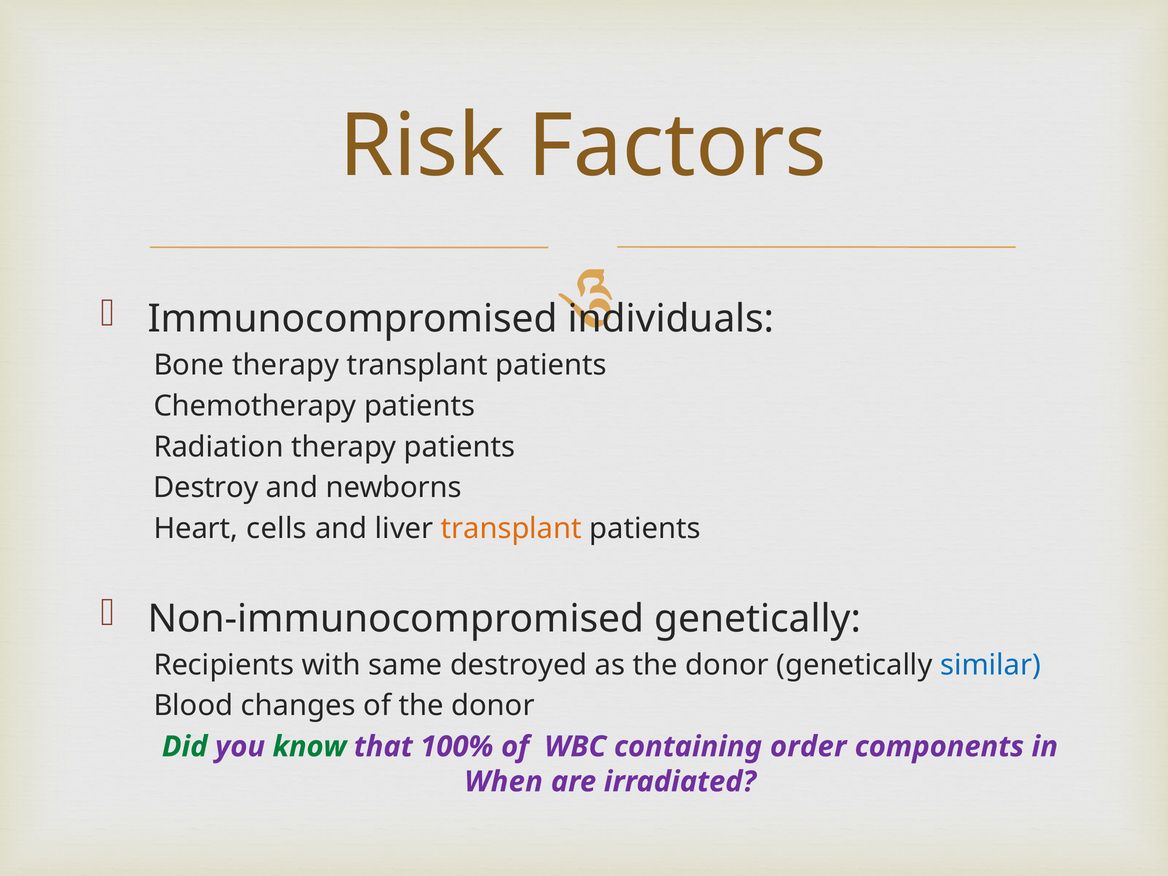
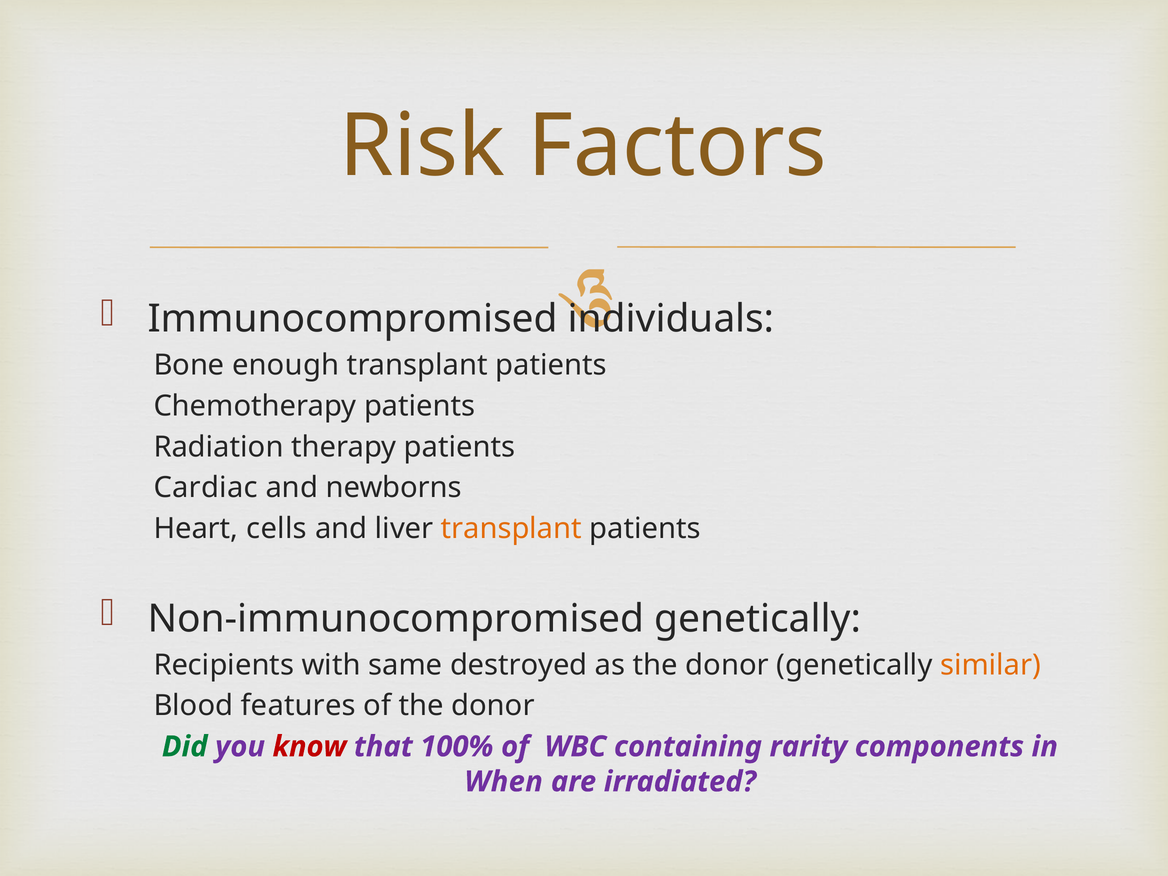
Bone therapy: therapy -> enough
Destroy: Destroy -> Cardiac
similar colour: blue -> orange
changes: changes -> features
know colour: green -> red
order: order -> rarity
